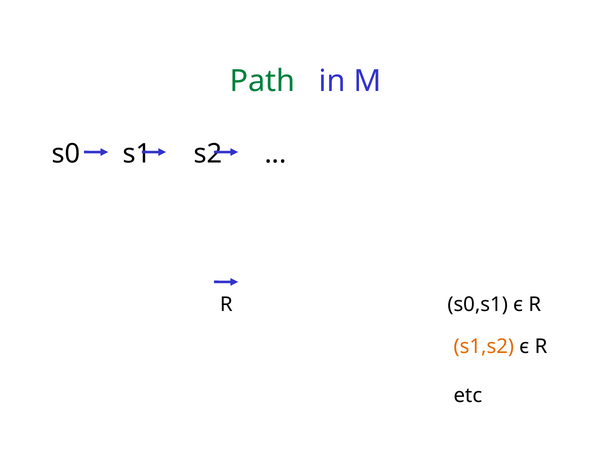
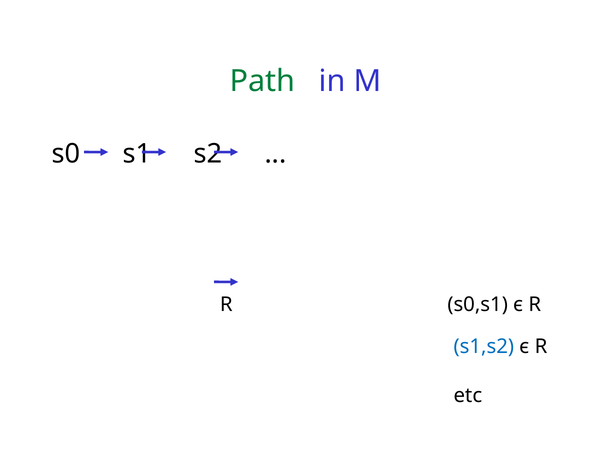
s1,s2 colour: orange -> blue
